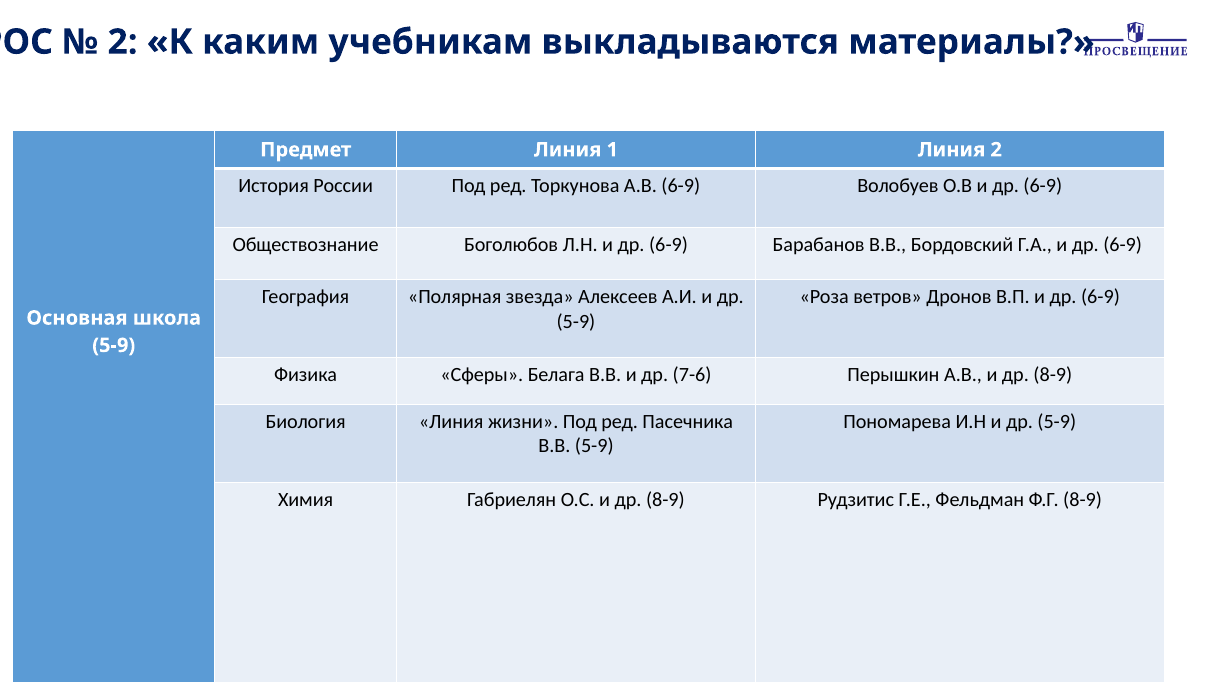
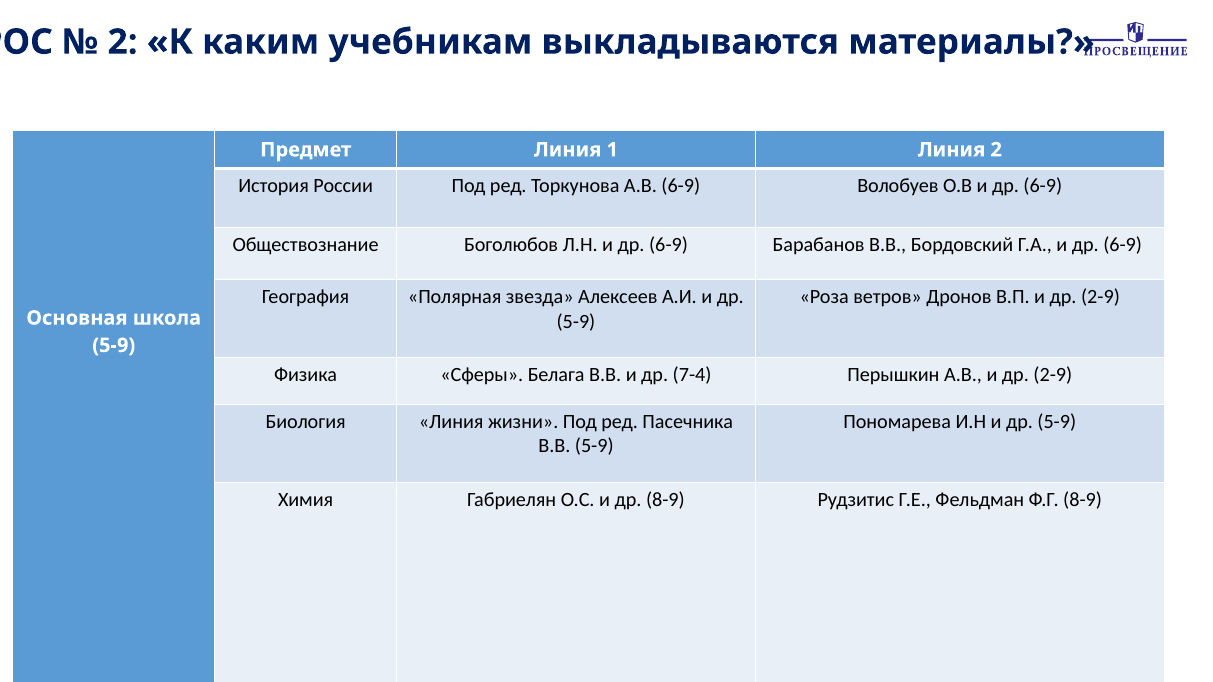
В.П и др 6-9: 6-9 -> 2-9
7-6: 7-6 -> 7-4
А.В и др 8-9: 8-9 -> 2-9
